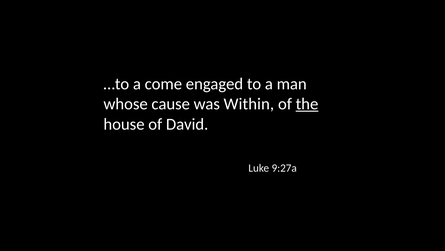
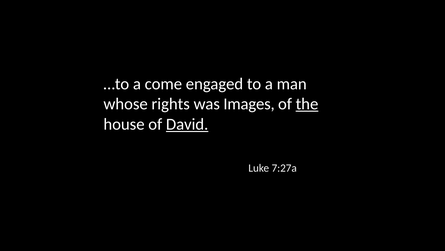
cause: cause -> rights
Within: Within -> Images
David underline: none -> present
9:27a: 9:27a -> 7:27a
